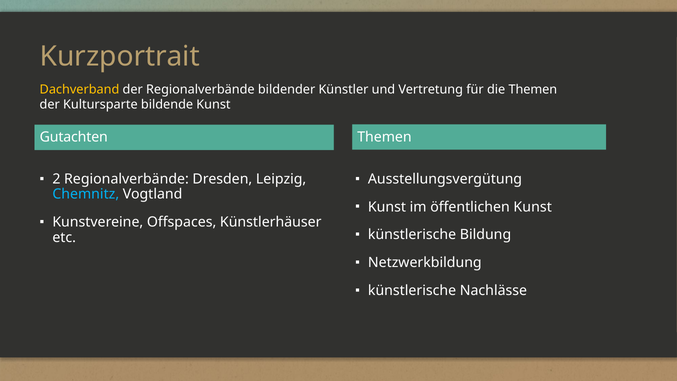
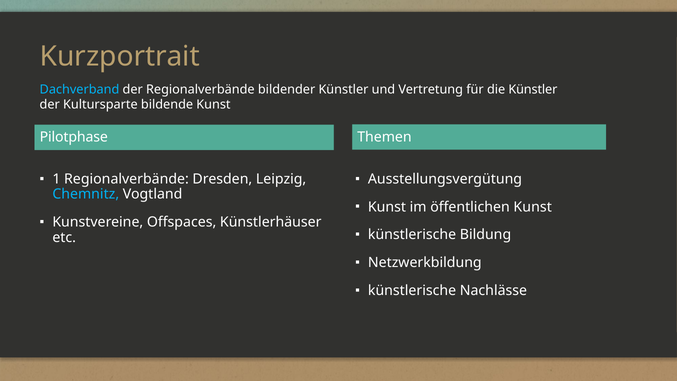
Dachverband colour: yellow -> light blue
die Themen: Themen -> Künstler
Gutachten: Gutachten -> Pilotphase
2: 2 -> 1
